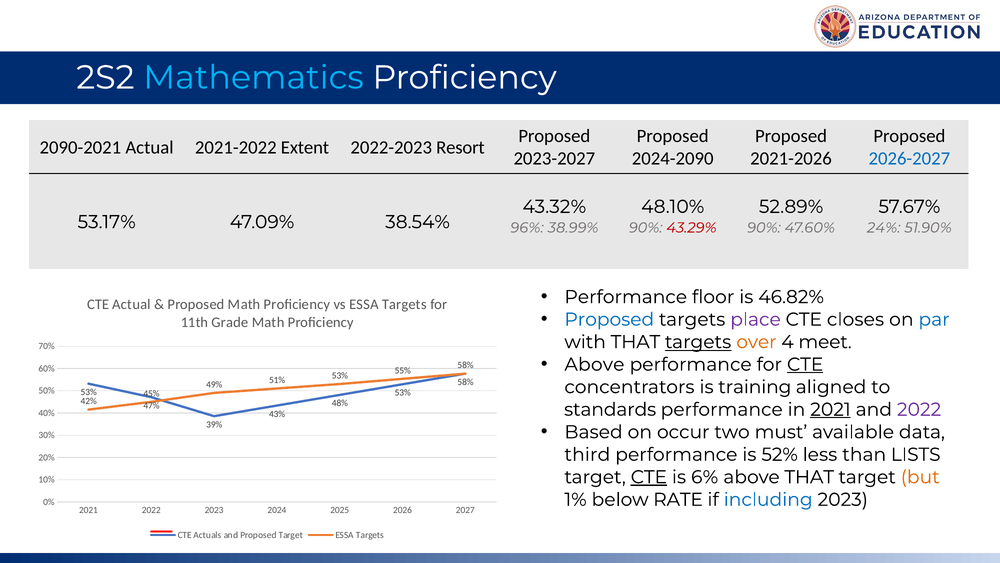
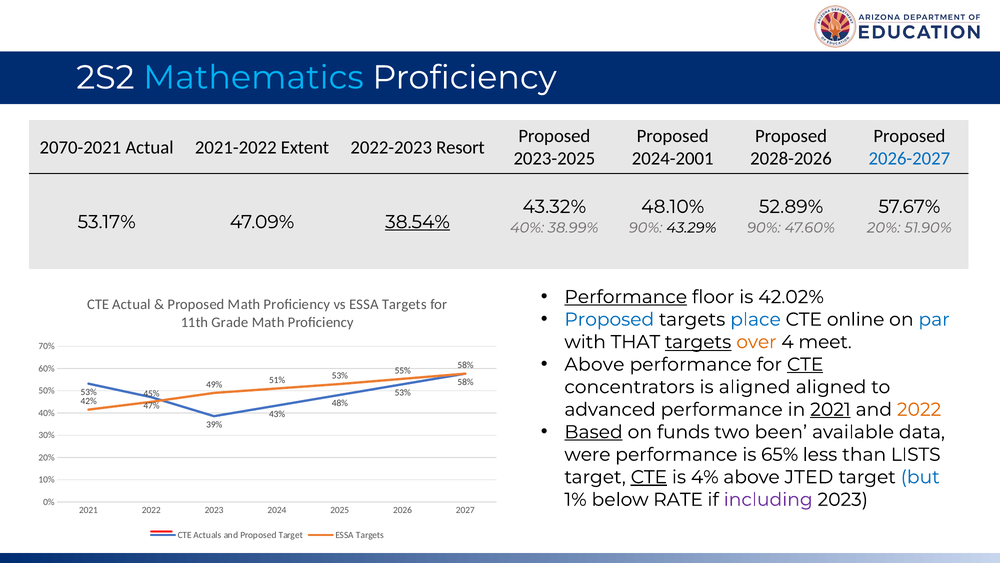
2090-2021: 2090-2021 -> 2070-2021
2023-2027: 2023-2027 -> 2023-2025
2024-2090: 2024-2090 -> 2024-2001
2021-2026: 2021-2026 -> 2028-2026
38.54% underline: none -> present
96% at (527, 228): 96% -> 40%
43.29% colour: red -> black
47.60% 24%: 24% -> 20%
Performance at (626, 297) underline: none -> present
46.82%: 46.82% -> 42.02%
place colour: purple -> blue
closes: closes -> online
is training: training -> aligned
standards: standards -> advanced
2022 at (919, 409) colour: purple -> orange
Based underline: none -> present
occur: occur -> funds
must: must -> been
third: third -> were
52%: 52% -> 65%
6%: 6% -> 4%
above THAT: THAT -> JTED
but colour: orange -> blue
including colour: blue -> purple
